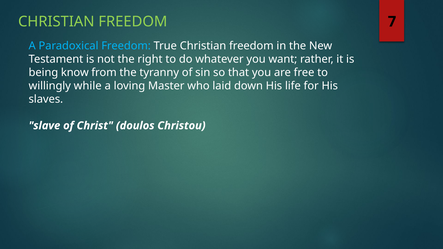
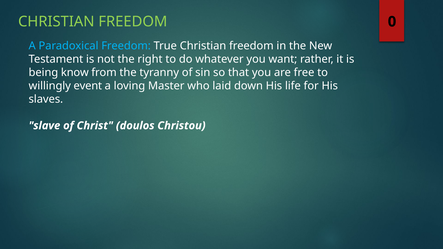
7: 7 -> 0
while: while -> event
